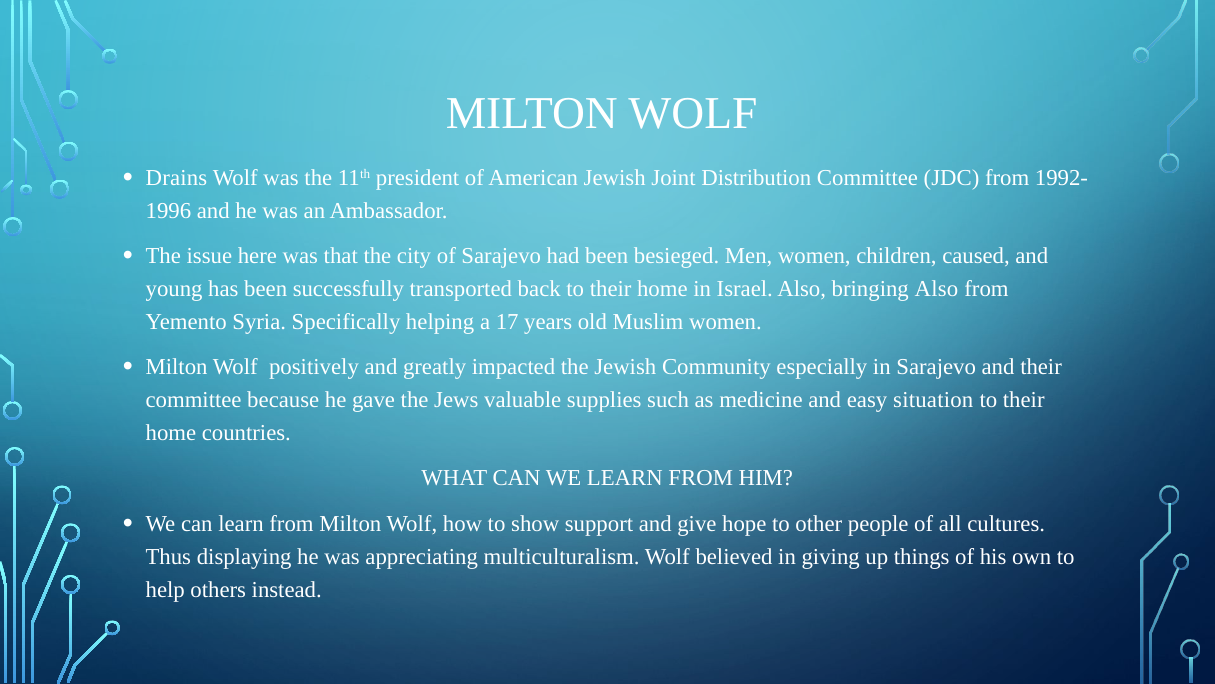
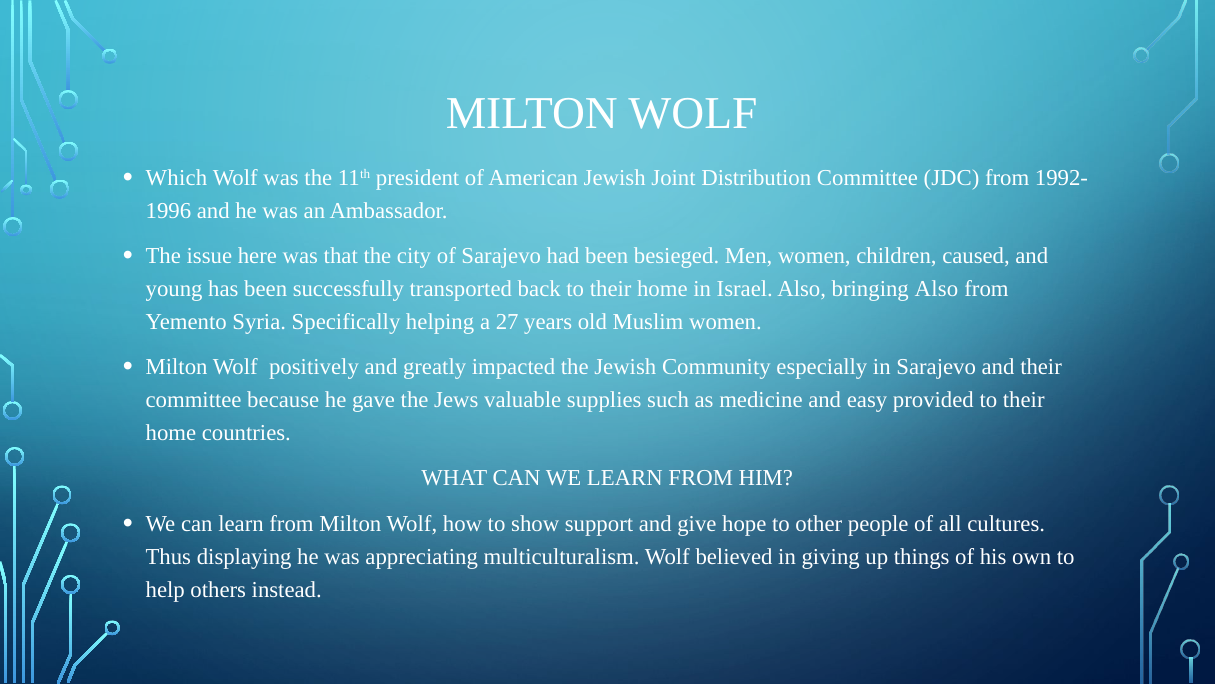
Drains: Drains -> Which
17: 17 -> 27
situation: situation -> provided
